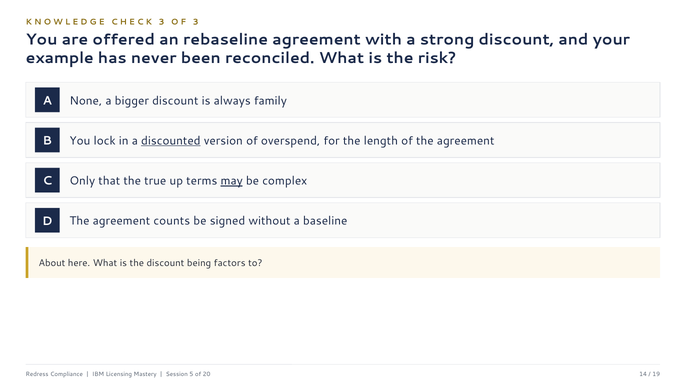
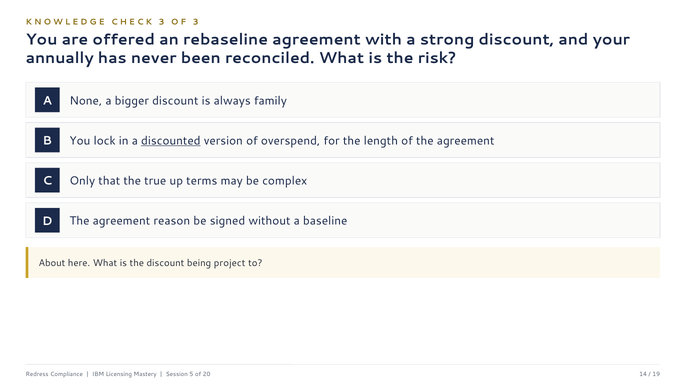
example: example -> annually
may underline: present -> none
counts: counts -> reason
factors: factors -> project
